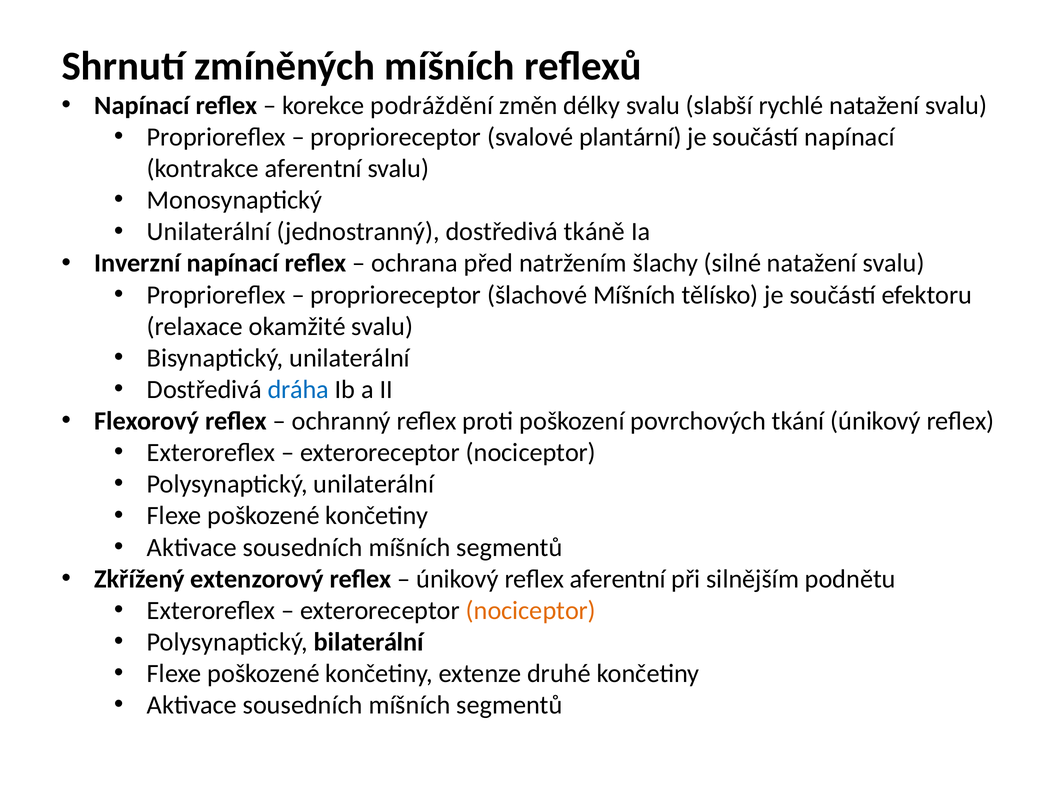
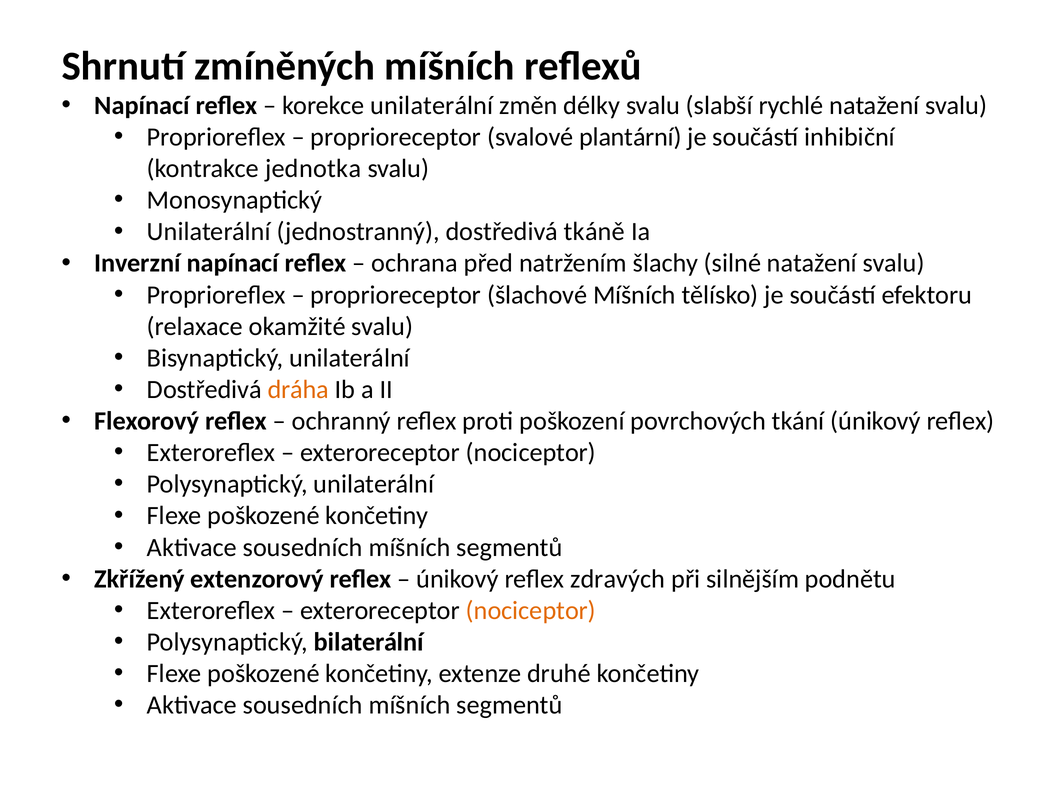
korekce podráždění: podráždění -> unilaterální
součástí napínací: napínací -> inhibiční
kontrakce aferentní: aferentní -> jednotka
dráha colour: blue -> orange
reflex aferentní: aferentní -> zdravých
